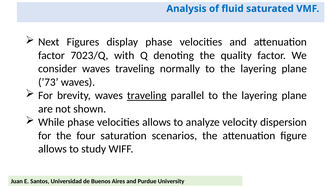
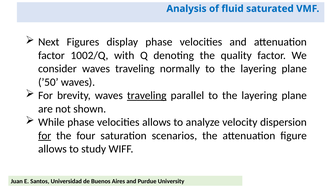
7023/Q: 7023/Q -> 1002/Q
’73: ’73 -> ’50
for at (45, 136) underline: none -> present
